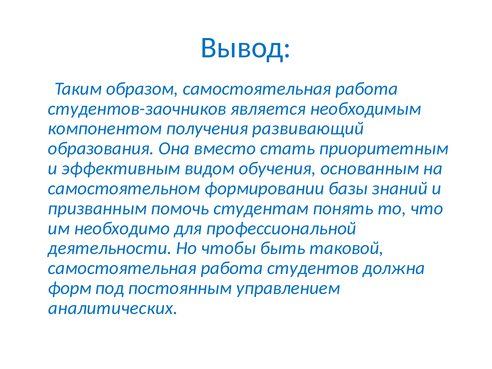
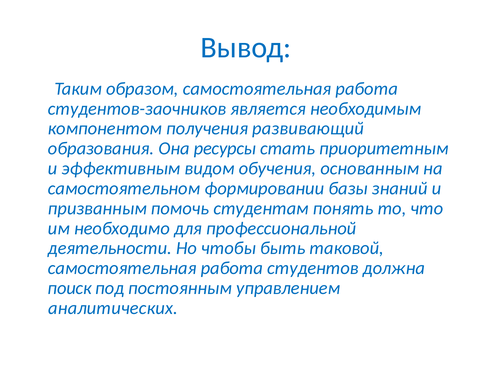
вместо: вместо -> ресурсы
форм: форм -> поиск
